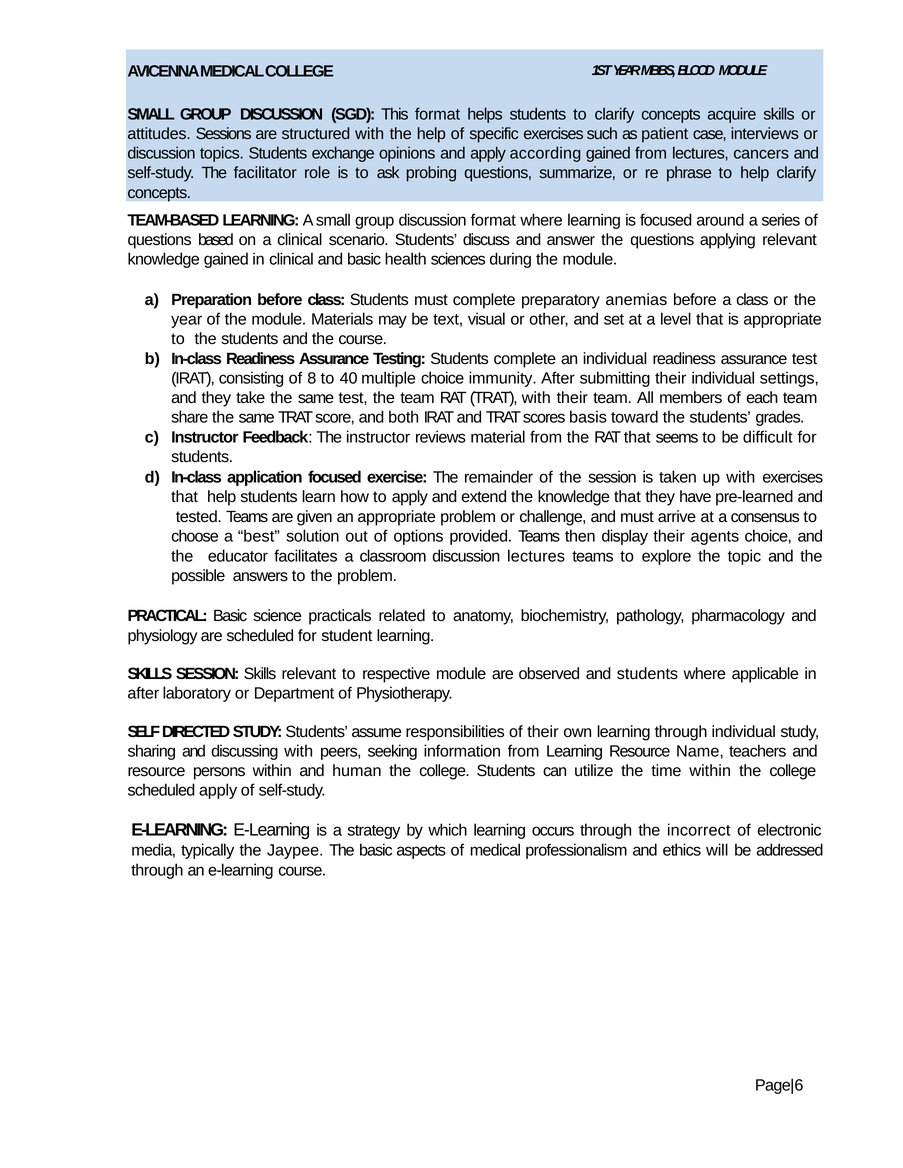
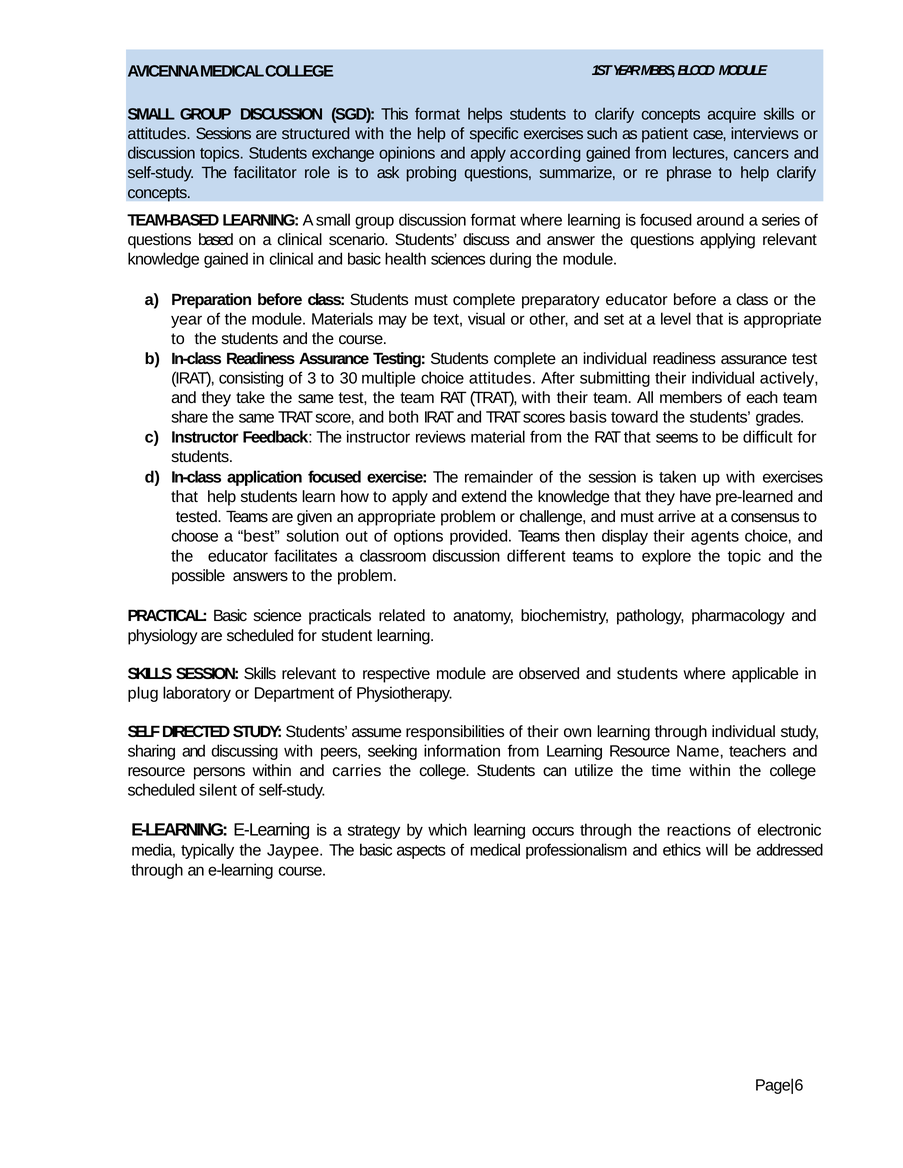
preparatory anemias: anemias -> educator
8: 8 -> 3
40: 40 -> 30
choice immunity: immunity -> attitudes
settings: settings -> actively
discussion lectures: lectures -> different
after at (143, 694): after -> plug
human: human -> carries
scheduled apply: apply -> silent
incorrect: incorrect -> reactions
